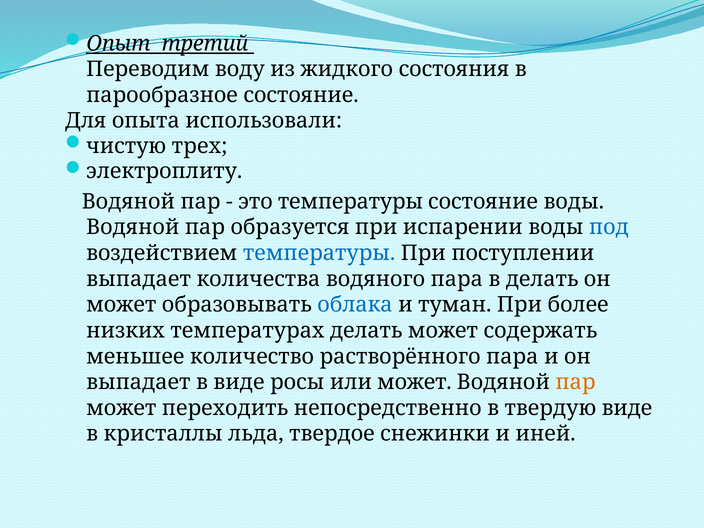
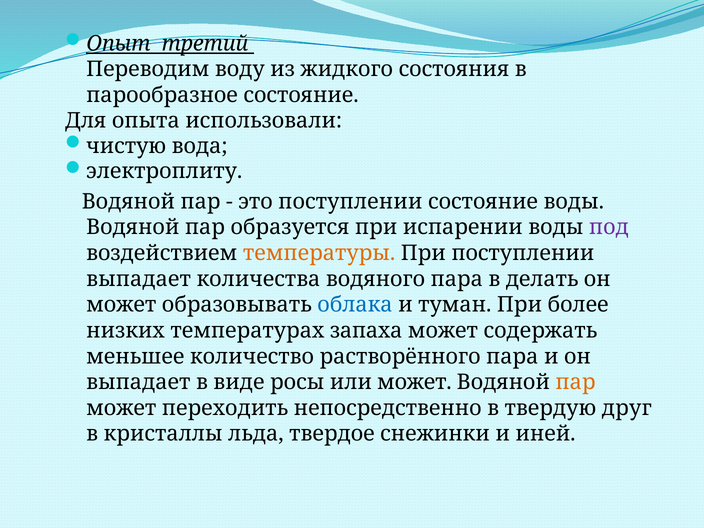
трех: трех -> вода
это температуры: температуры -> поступлении
под colour: blue -> purple
температуры at (319, 253) colour: blue -> orange
температурах делать: делать -> запаха
твердую виде: виде -> друг
